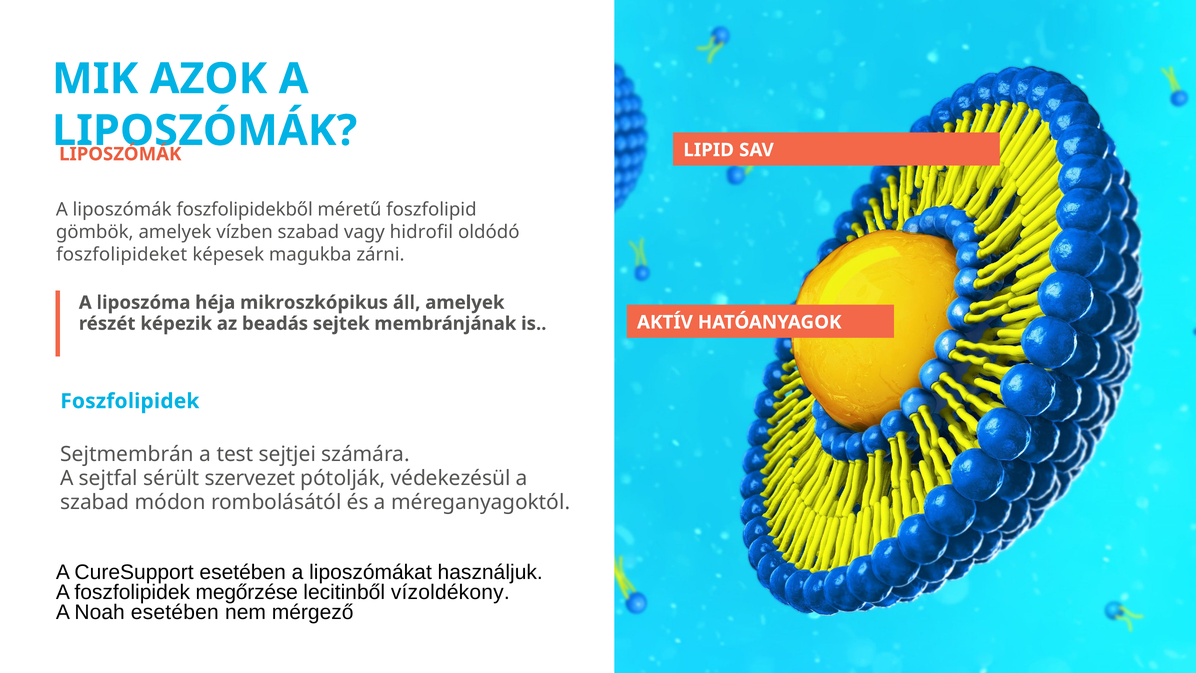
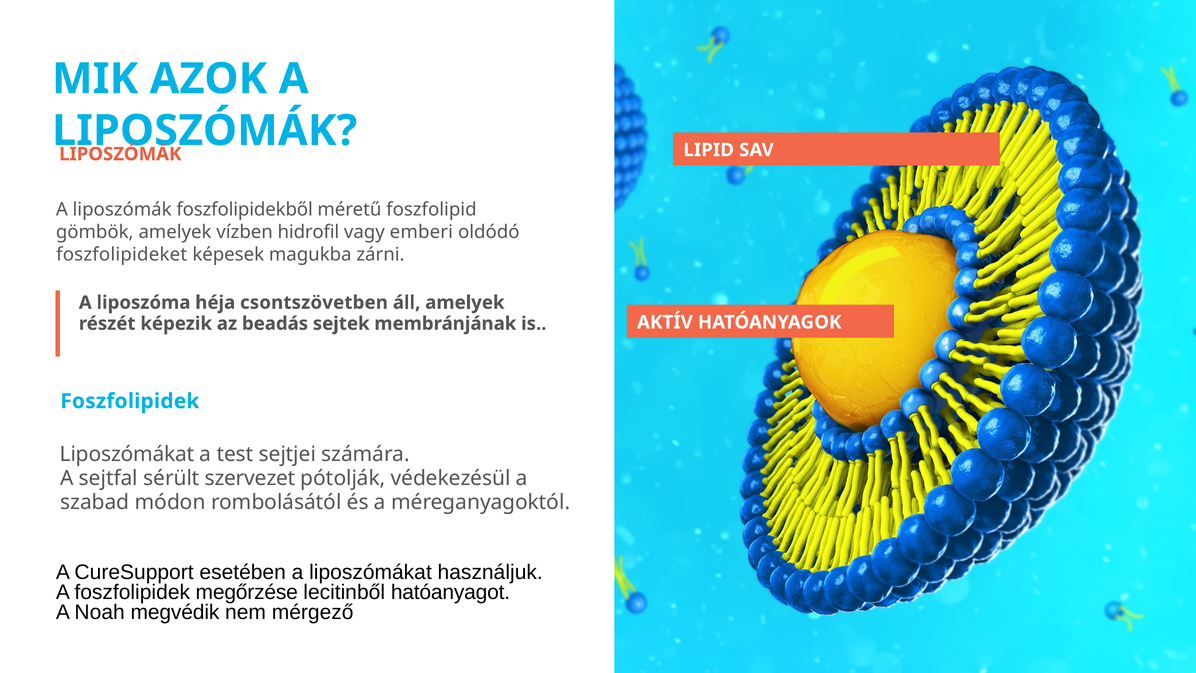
vízben szabad: szabad -> hidrofil
hidrofil: hidrofil -> emberi
mikroszkópikus: mikroszkópikus -> csontszövetben
Sejtmembrán at (127, 454): Sejtmembrán -> Liposzómákat
vízoldékony: vízoldékony -> hatóanyagot
Noah esetében: esetében -> megvédik
